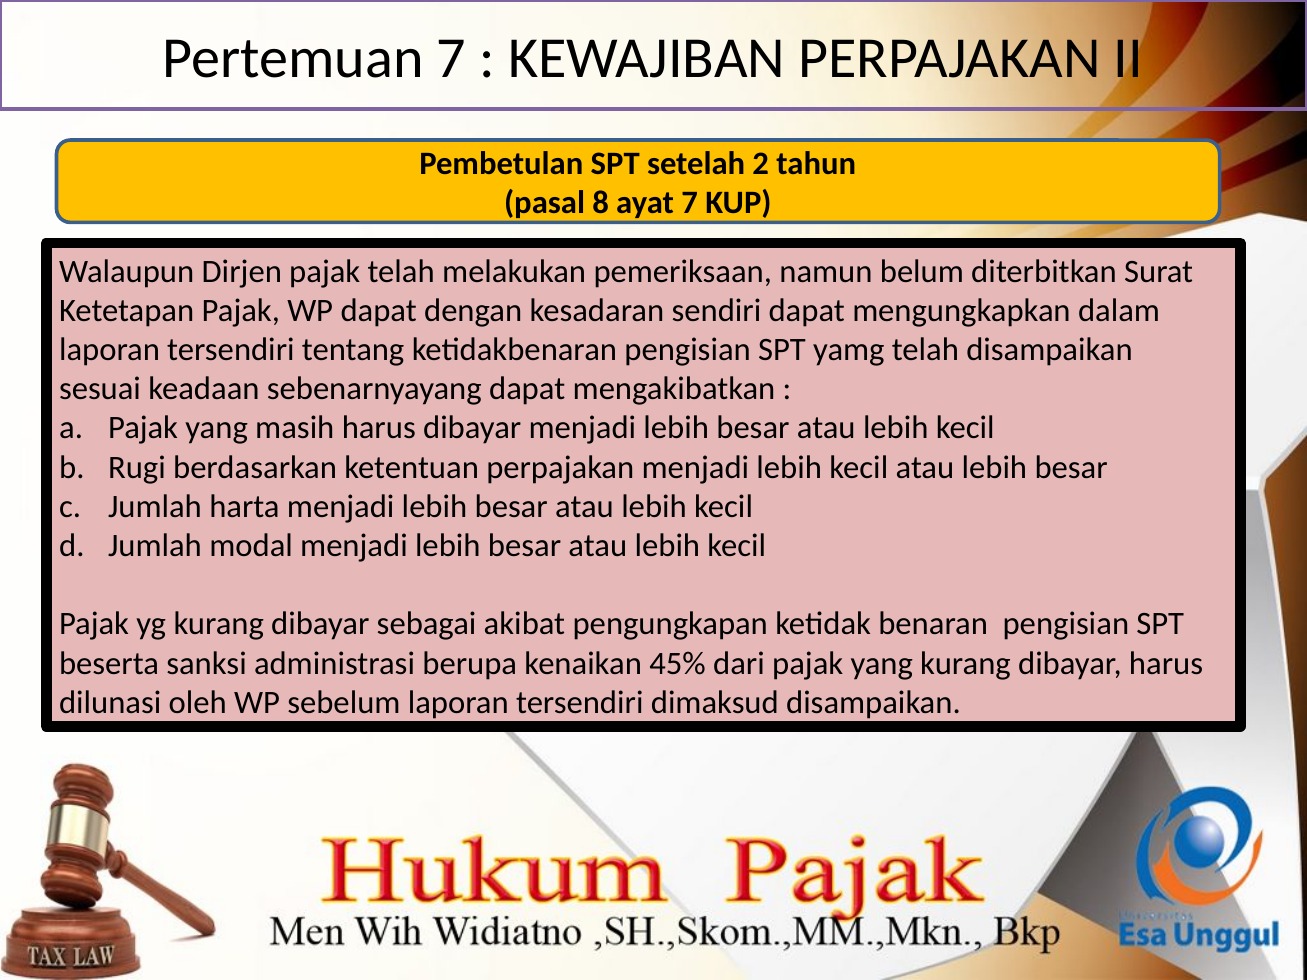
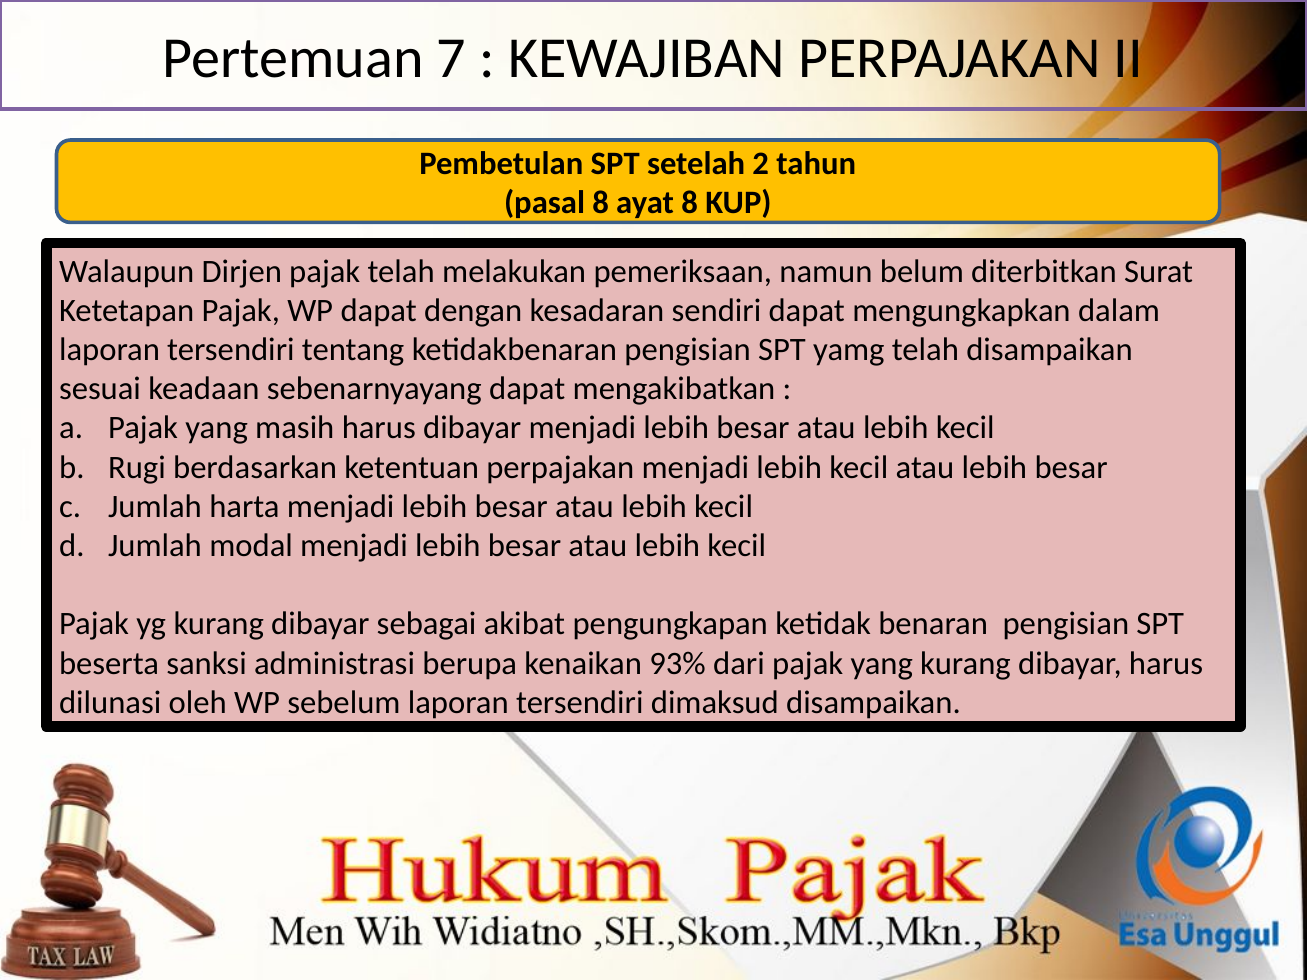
ayat 7: 7 -> 8
45%: 45% -> 93%
